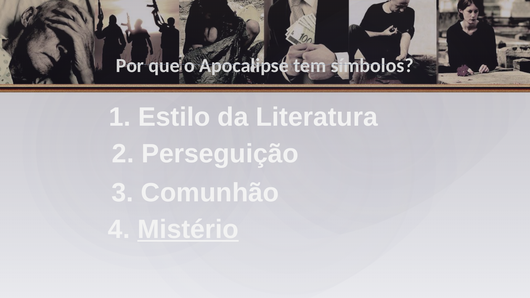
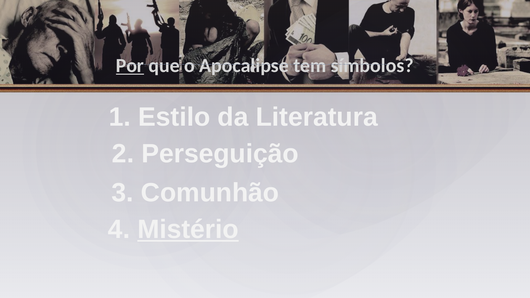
Por underline: none -> present
